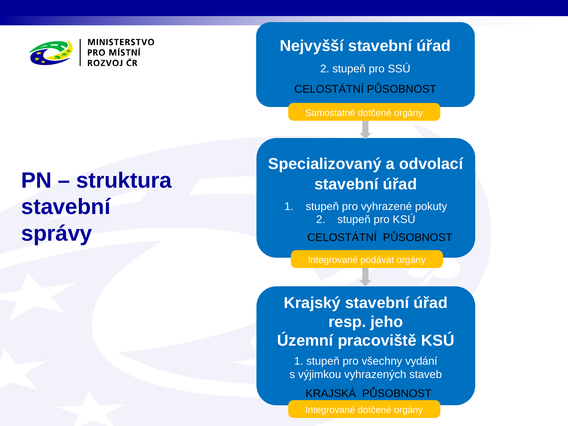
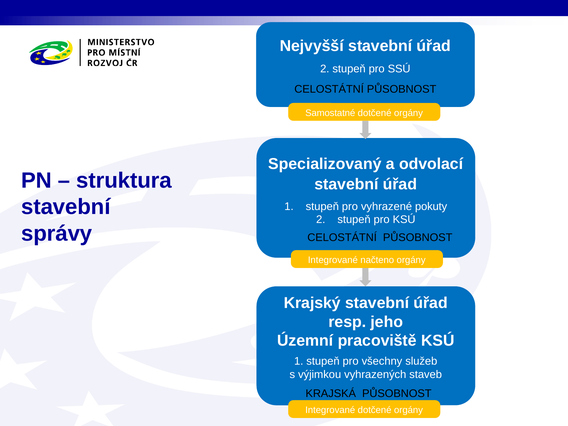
podávat: podávat -> načteno
vydání: vydání -> služeb
